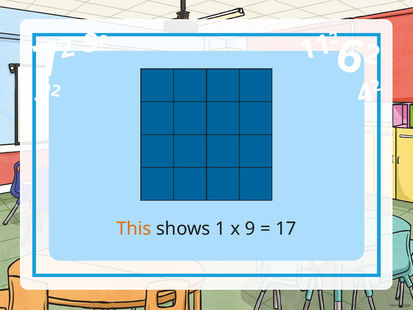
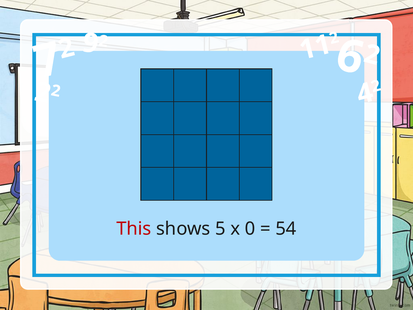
This colour: orange -> red
shows 1: 1 -> 5
9: 9 -> 0
17: 17 -> 54
